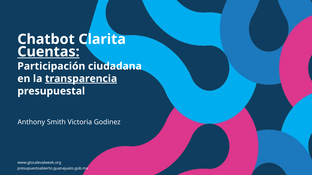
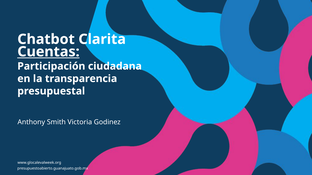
transparencia underline: present -> none
